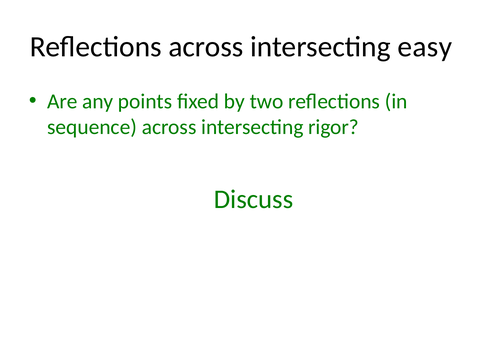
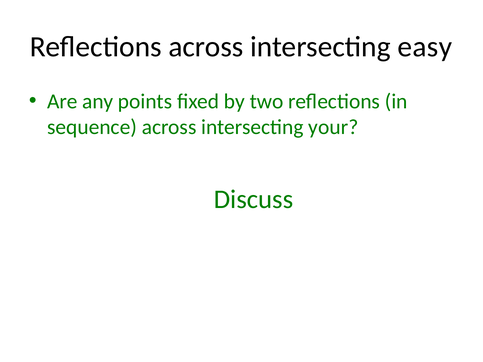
rigor: rigor -> your
